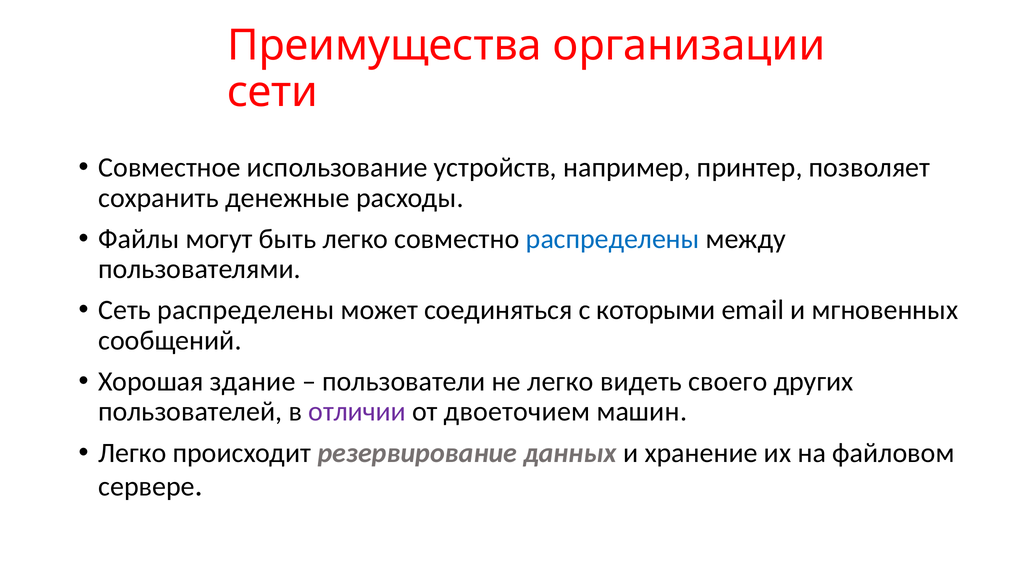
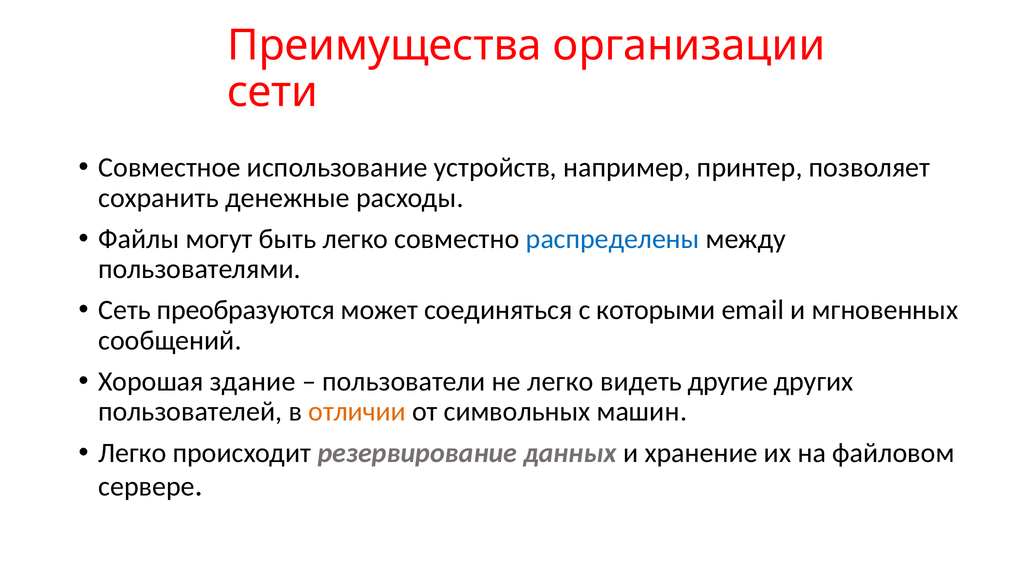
Сеть распределены: распределены -> преобразуются
своего: своего -> другие
отличии colour: purple -> orange
двоеточием: двоеточием -> символьных
